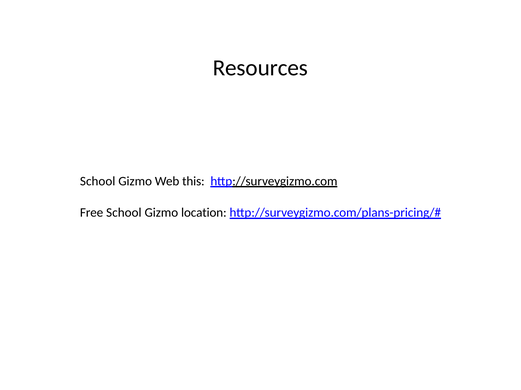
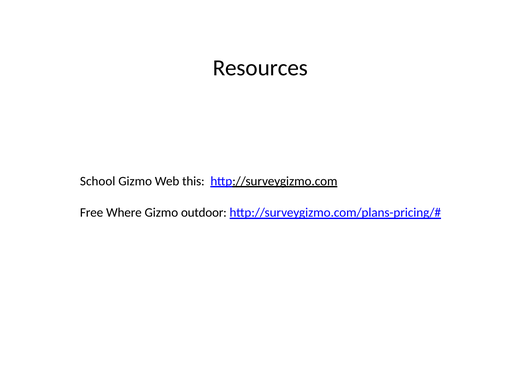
Free School: School -> Where
location: location -> outdoor
